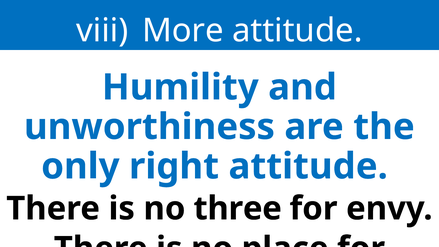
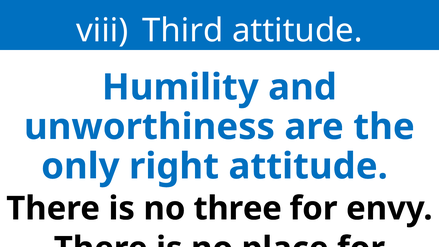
More: More -> Third
